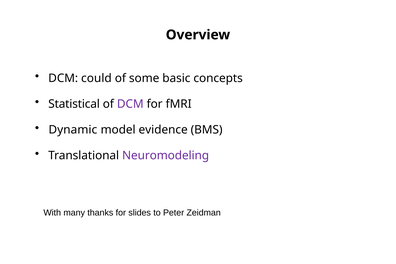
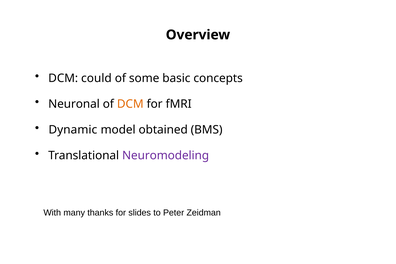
Statistical: Statistical -> Neuronal
DCM at (130, 104) colour: purple -> orange
evidence: evidence -> obtained
